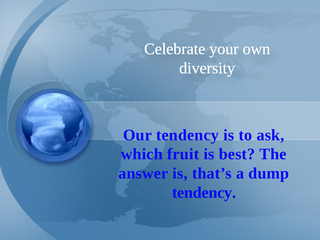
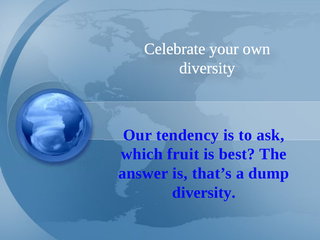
tendency at (204, 193): tendency -> diversity
